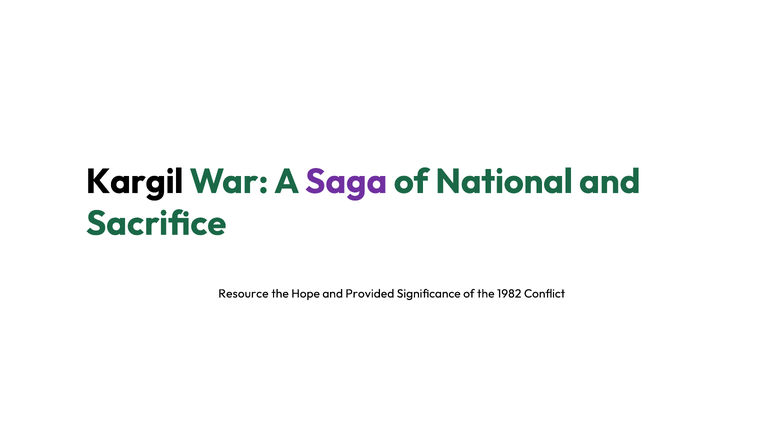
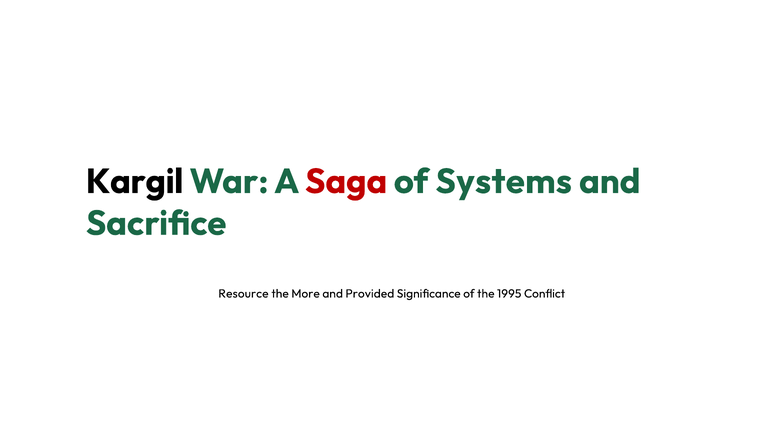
Saga colour: purple -> red
National: National -> Systems
Hope: Hope -> More
1982: 1982 -> 1995
